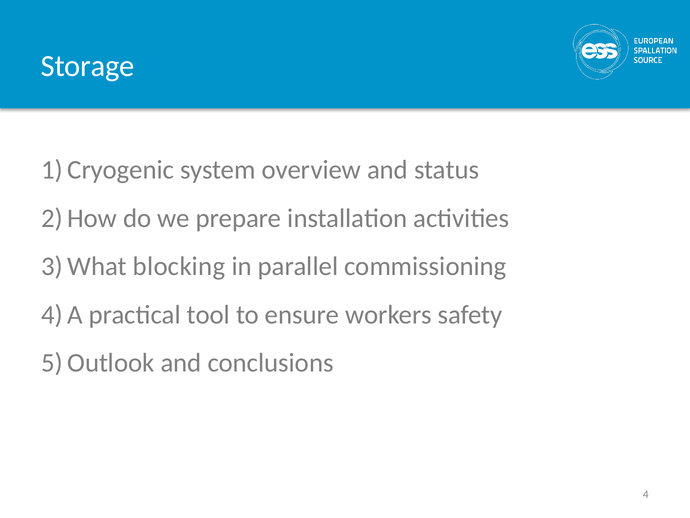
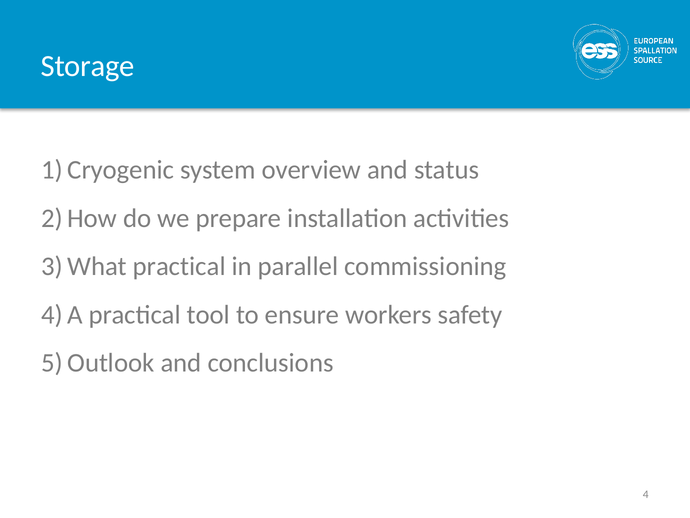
blocking at (179, 266): blocking -> practical
